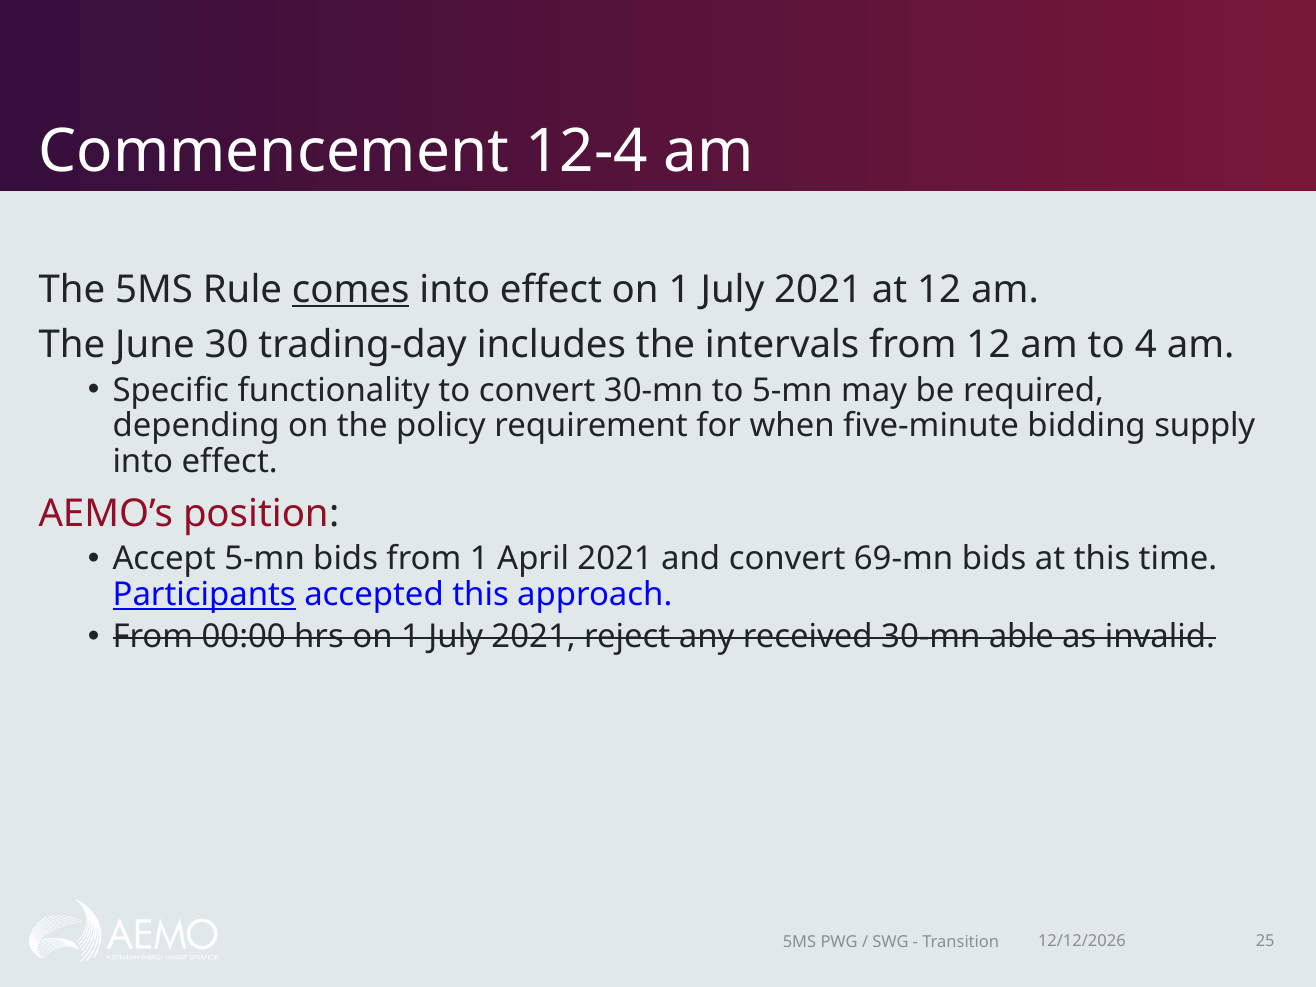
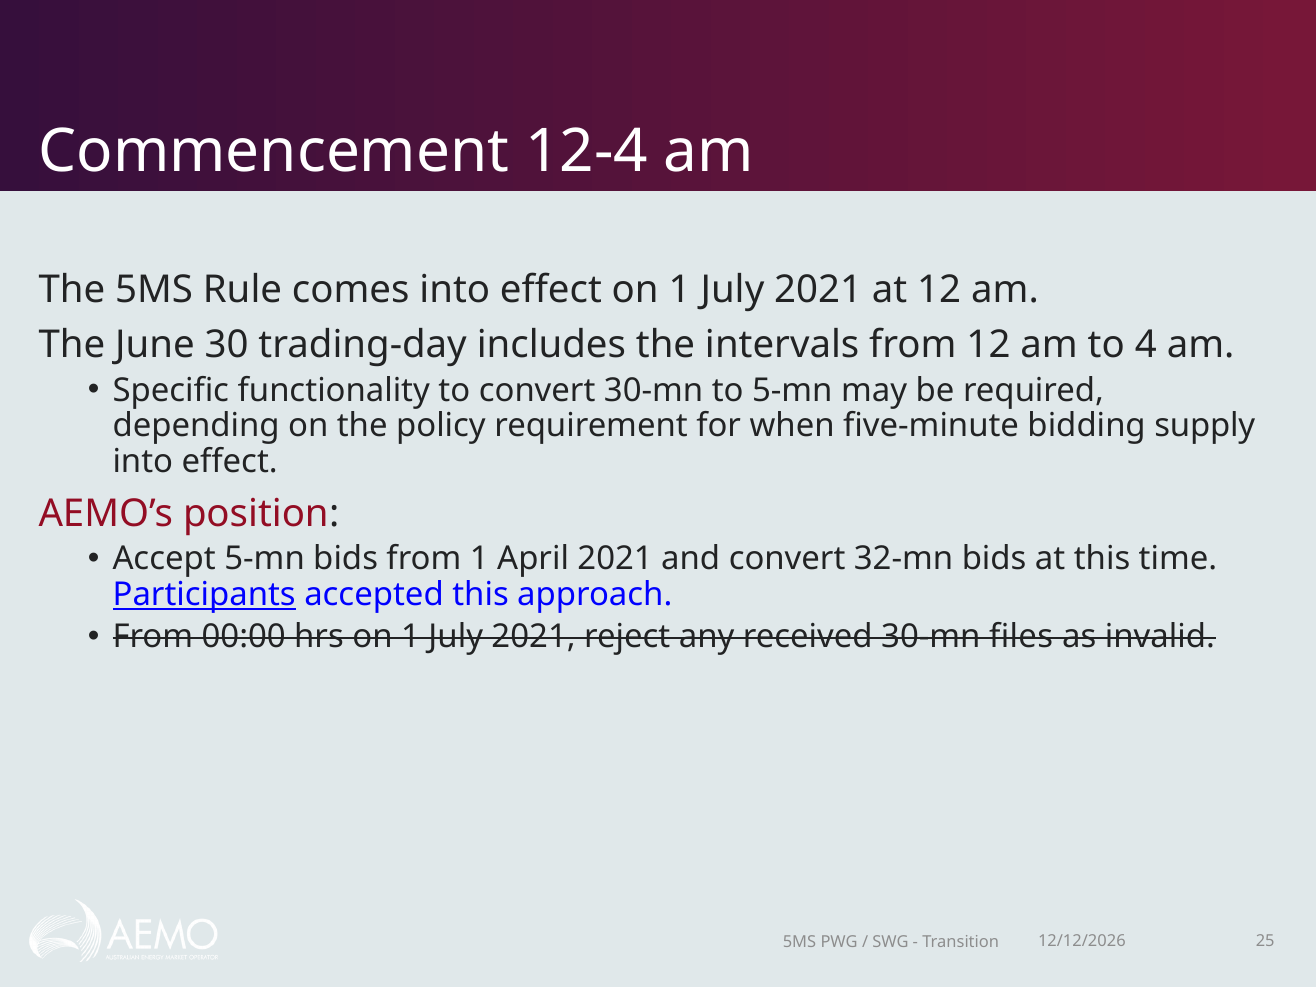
comes underline: present -> none
69-mn: 69-mn -> 32-mn
able: able -> files
